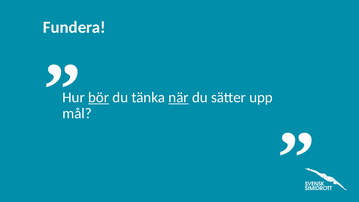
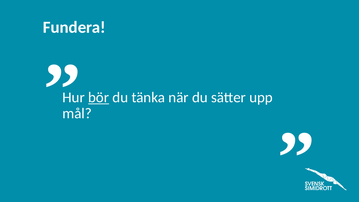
när underline: present -> none
